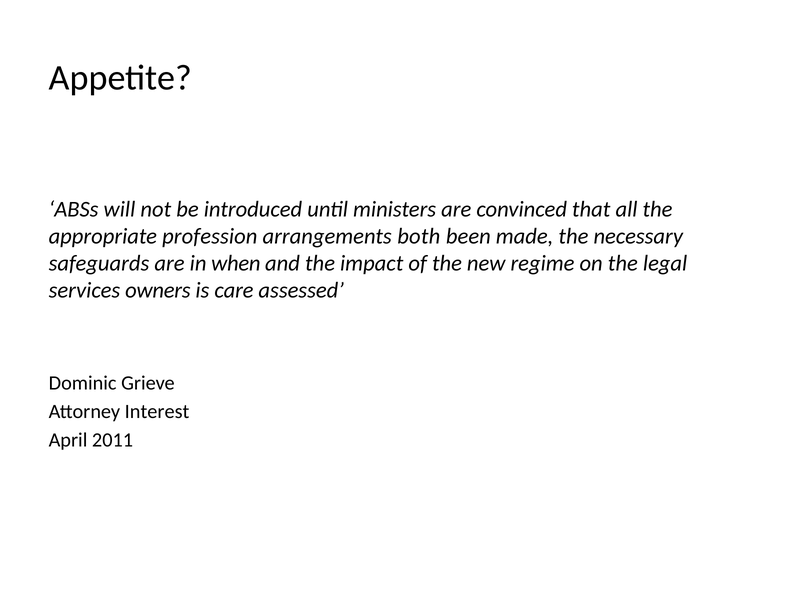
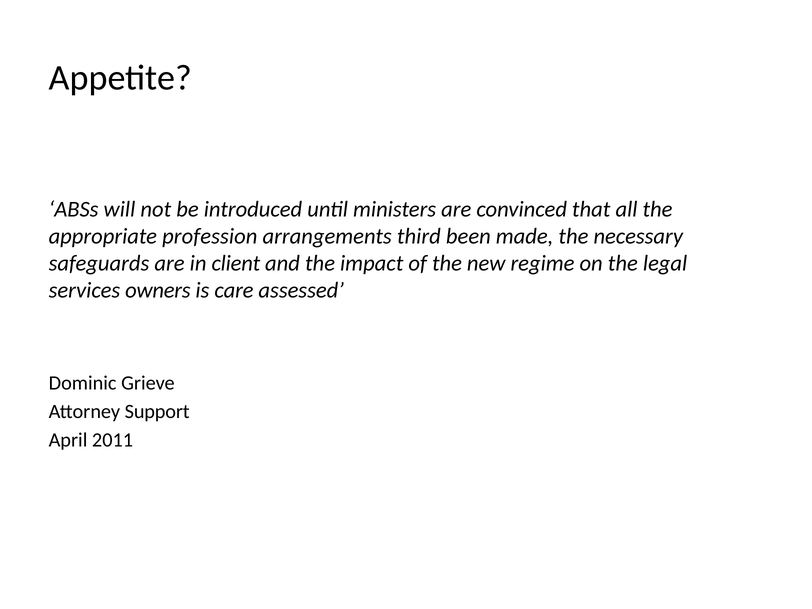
both: both -> third
when: when -> client
Interest: Interest -> Support
